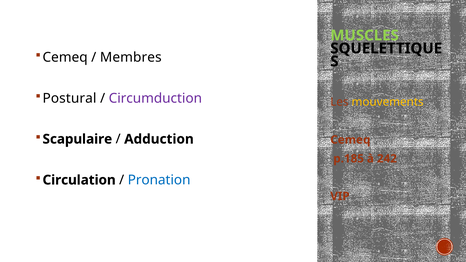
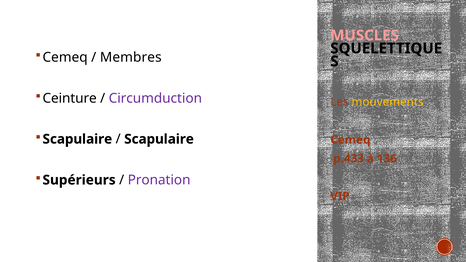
MUSCLES colour: light green -> pink
Postural: Postural -> Ceinture
Adduction at (159, 139): Adduction -> Scapulaire
p.185: p.185 -> p.433
242: 242 -> 136
Circulation: Circulation -> Supérieurs
Pronation colour: blue -> purple
